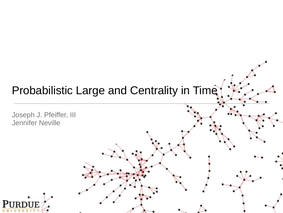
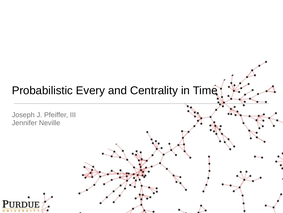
Large: Large -> Every
